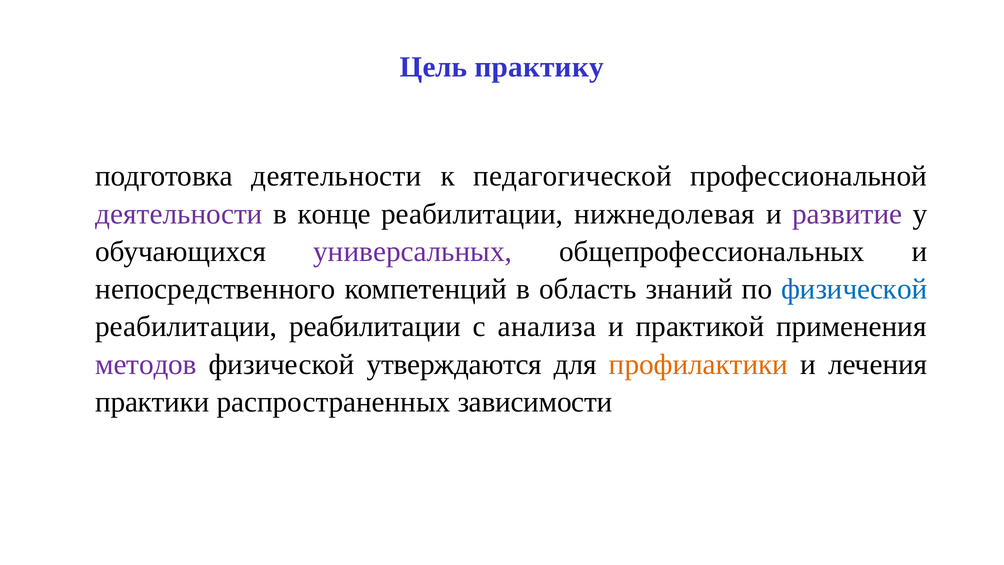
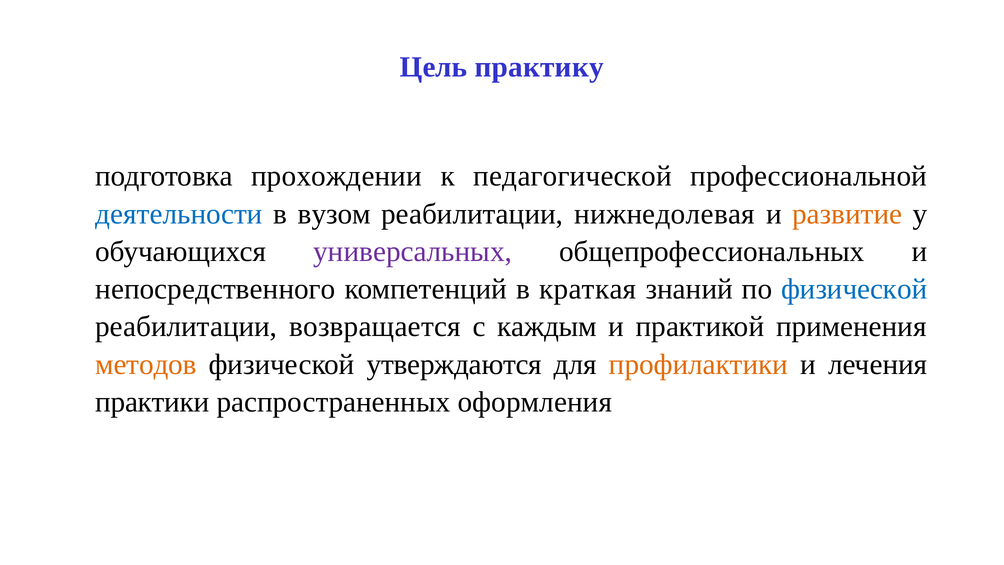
подготовка деятельности: деятельности -> прохождении
деятельности at (179, 214) colour: purple -> blue
конце: конце -> вузом
развитие colour: purple -> orange
область: область -> краткая
реабилитации реабилитации: реабилитации -> возвращается
анализа: анализа -> каждым
методов colour: purple -> orange
зависимости: зависимости -> оформления
